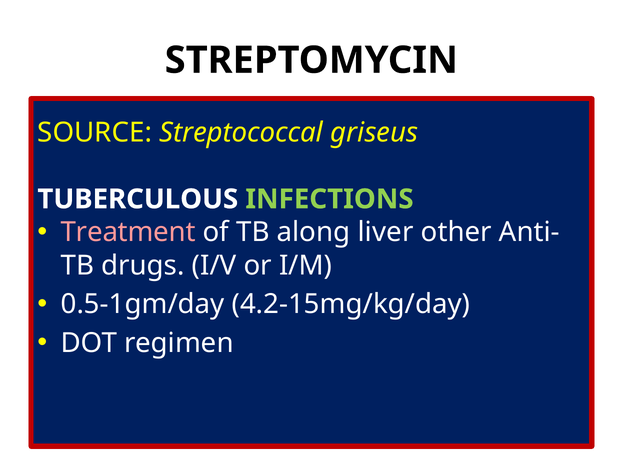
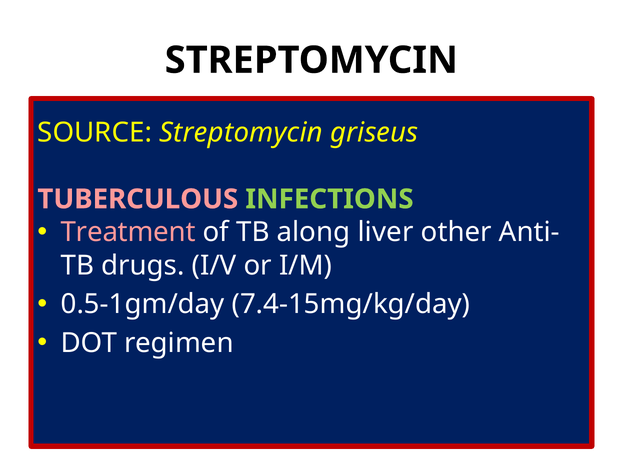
SOURCE Streptococcal: Streptococcal -> Streptomycin
TUBERCULOUS colour: white -> pink
4.2-15mg/kg/day: 4.2-15mg/kg/day -> 7.4-15mg/kg/day
